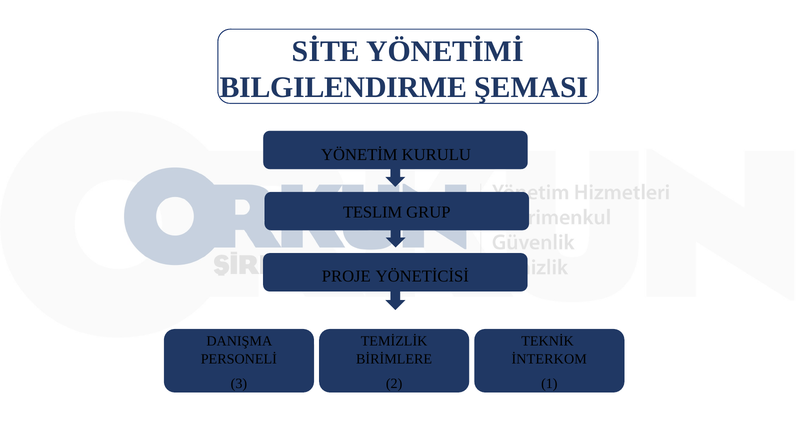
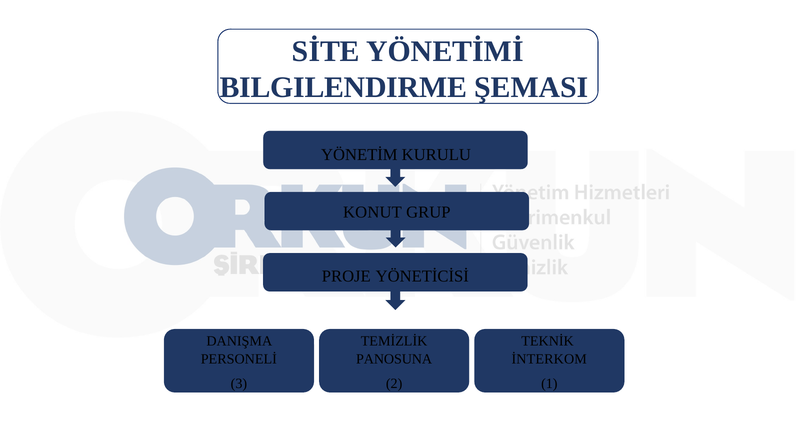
TESLIM: TESLIM -> KONUT
BİRİMLERE: BİRİMLERE -> PANOSUNA
